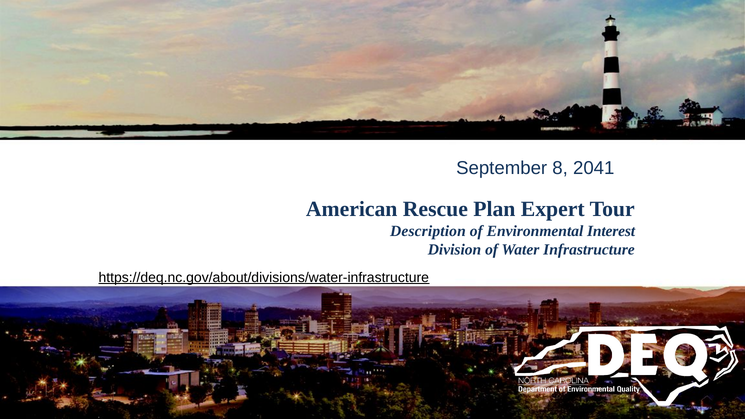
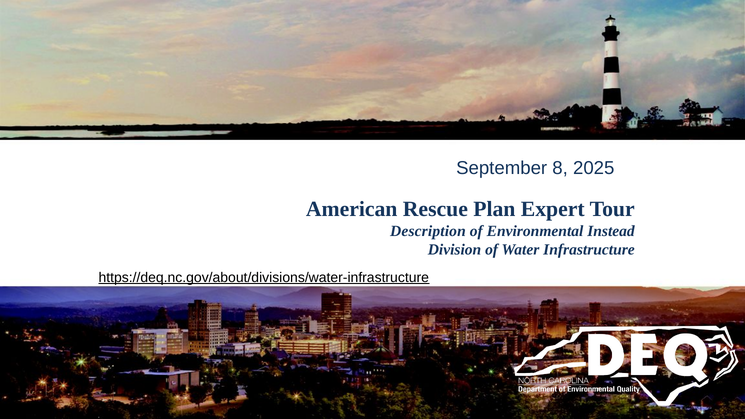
2041: 2041 -> 2025
Interest: Interest -> Instead
